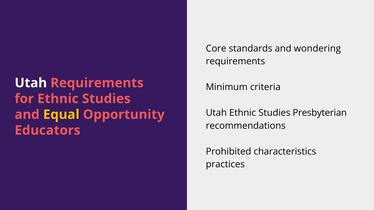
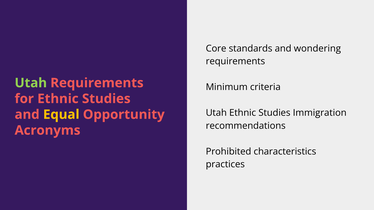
Utah at (31, 83) colour: white -> light green
Presbyterian: Presbyterian -> Immigration
Educators: Educators -> Acronyms
